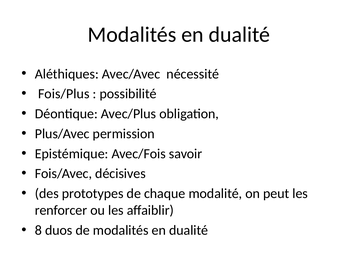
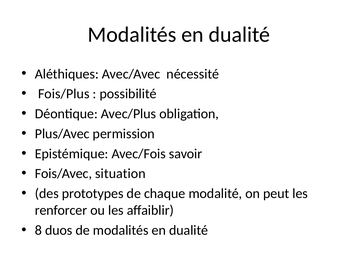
décisives: décisives -> situation
